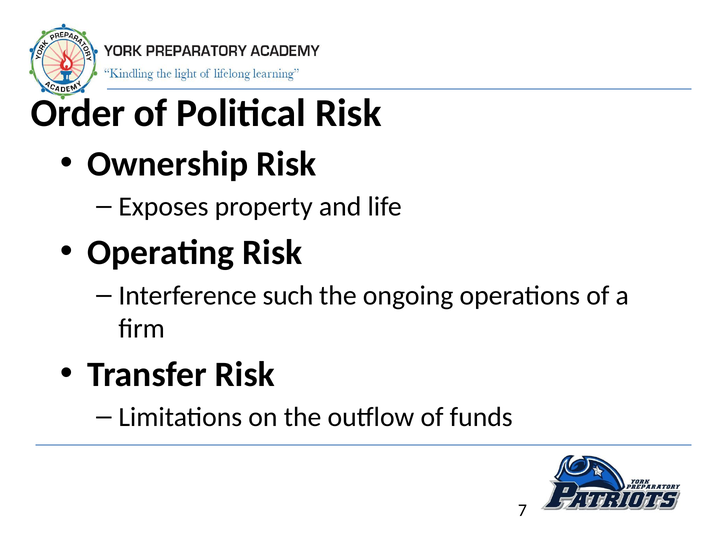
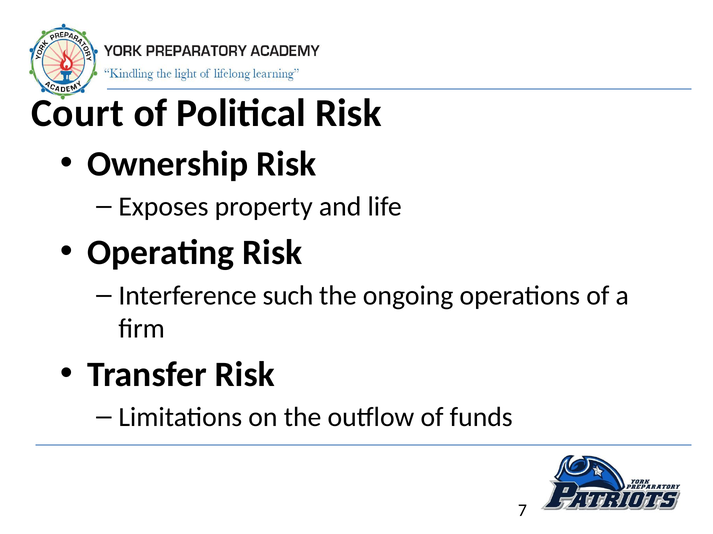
Order: Order -> Court
